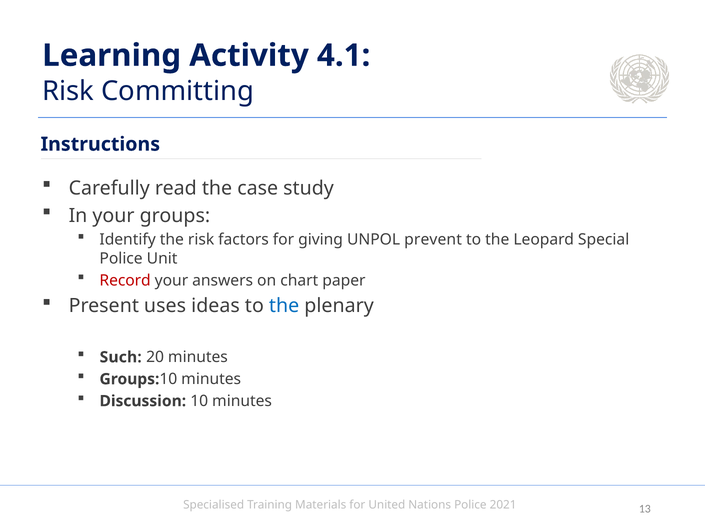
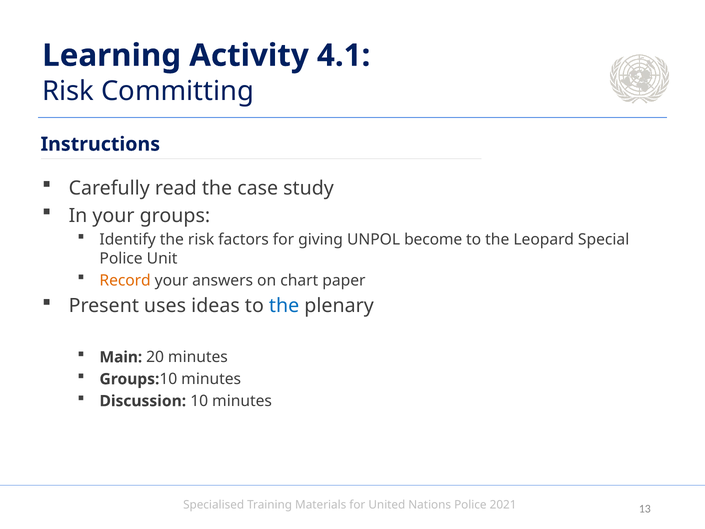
prevent: prevent -> become
Record colour: red -> orange
Such: Such -> Main
